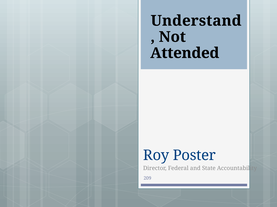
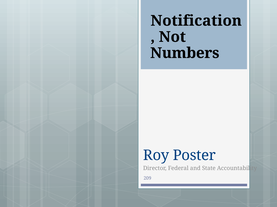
Understand: Understand -> Notification
Attended: Attended -> Numbers
